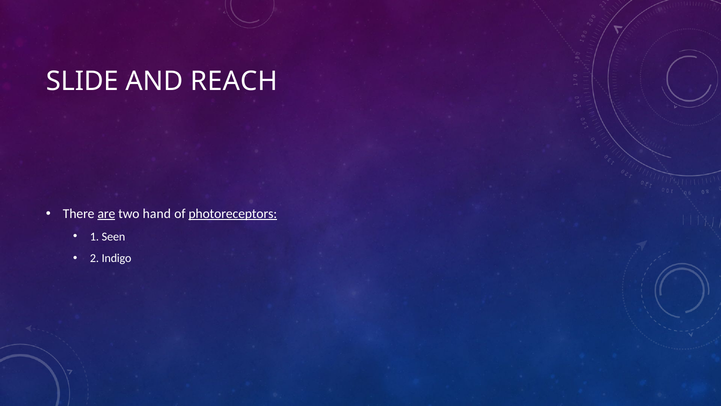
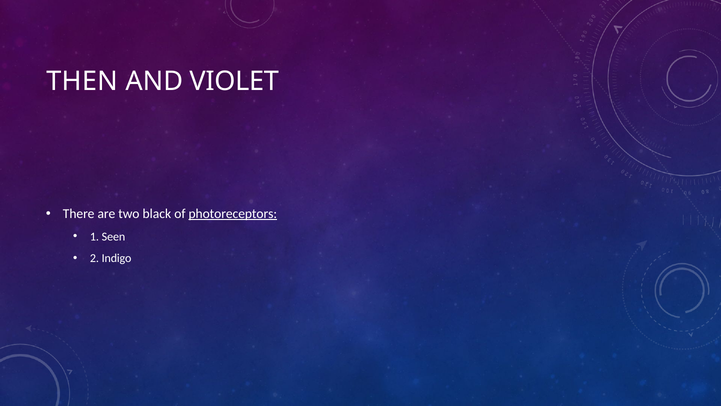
SLIDE: SLIDE -> THEN
REACH: REACH -> VIOLET
are underline: present -> none
hand: hand -> black
